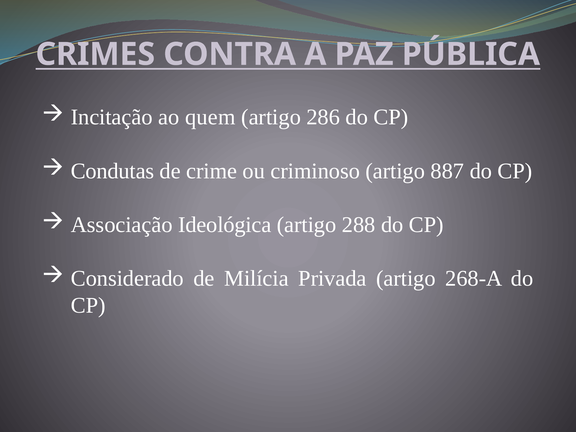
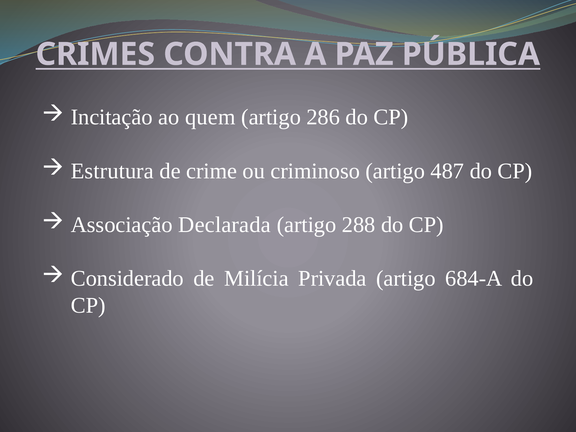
Condutas: Condutas -> Estrutura
887: 887 -> 487
Ideológica: Ideológica -> Declarada
268-A: 268-A -> 684-A
